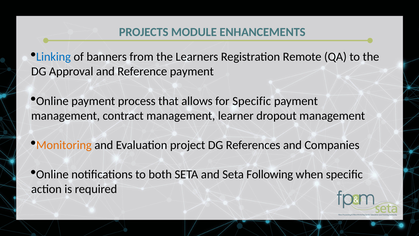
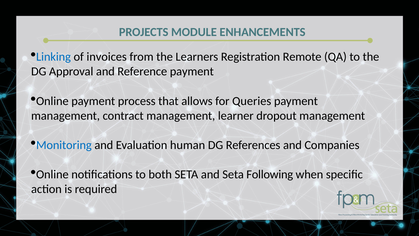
banners: banners -> invoices
for Specific: Specific -> Queries
Monitoring colour: orange -> blue
project: project -> human
